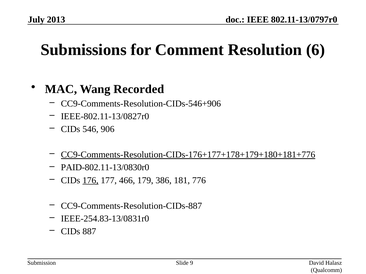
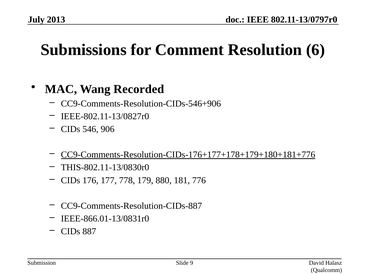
PAID-802.11-13/0830r0: PAID-802.11-13/0830r0 -> THIS-802.11-13/0830r0
176 underline: present -> none
466: 466 -> 778
386: 386 -> 880
IEEE-254.83-13/0831r0: IEEE-254.83-13/0831r0 -> IEEE-866.01-13/0831r0
